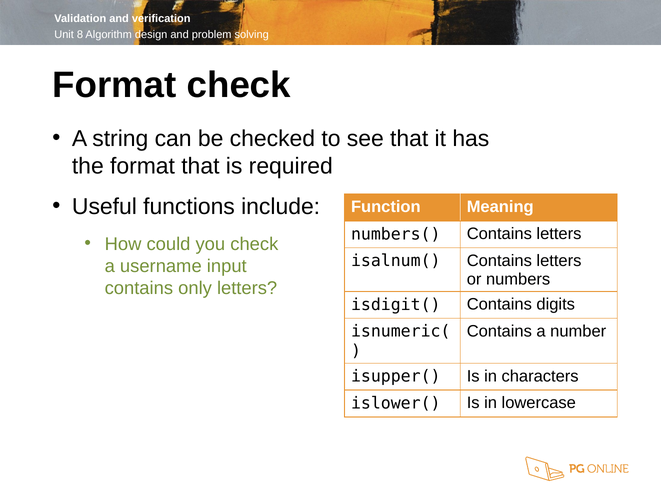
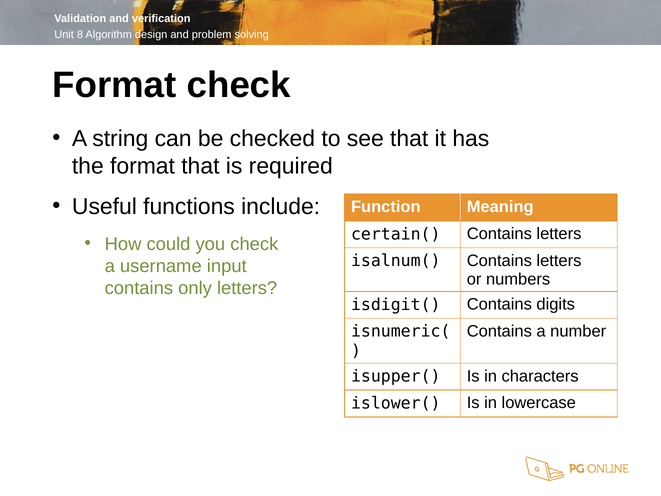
numbers(: numbers( -> certain(
